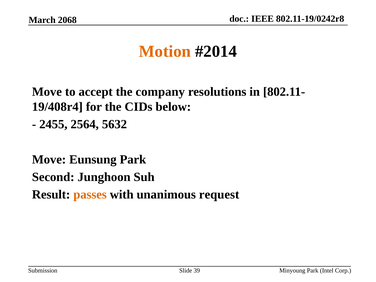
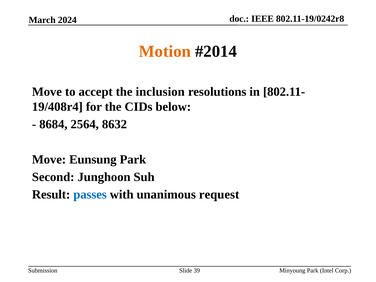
2068: 2068 -> 2024
company: company -> inclusion
2455: 2455 -> 8684
5632: 5632 -> 8632
passes colour: orange -> blue
